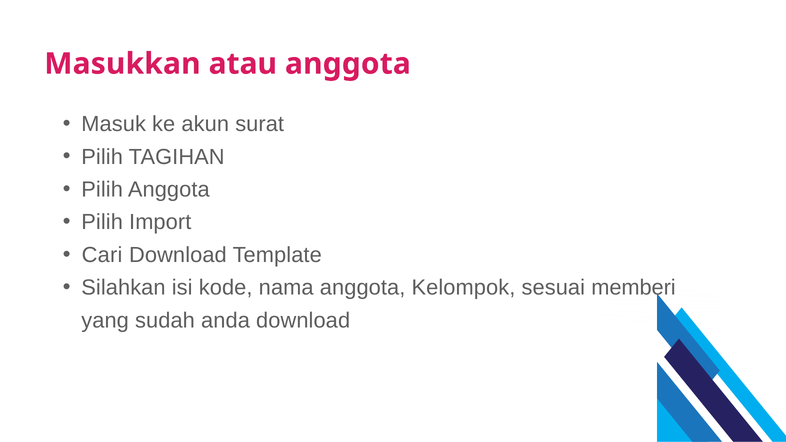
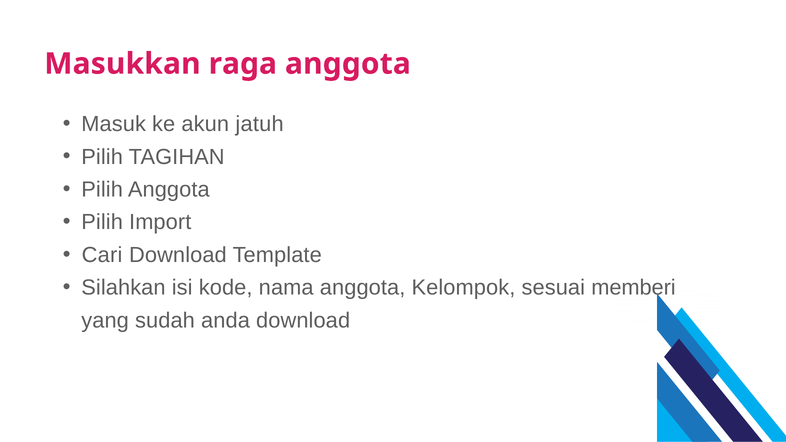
atau: atau -> raga
surat: surat -> jatuh
